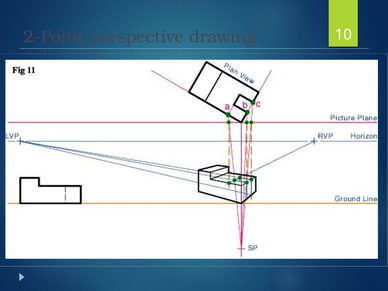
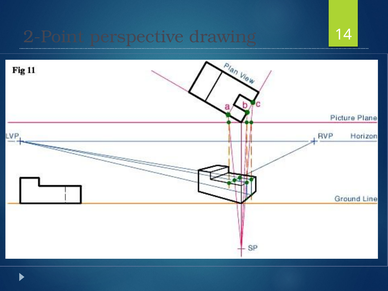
10: 10 -> 14
